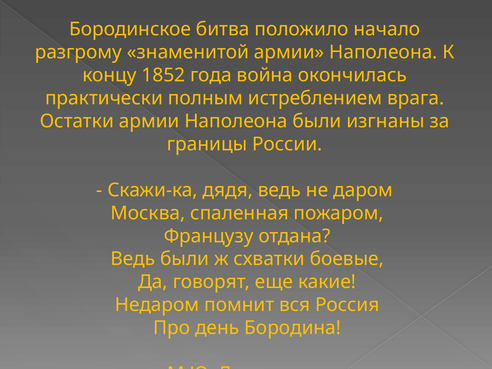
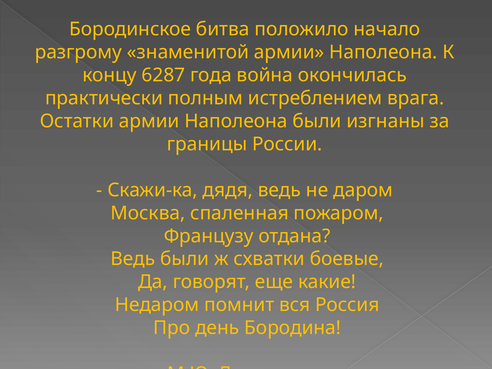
1852: 1852 -> 6287
